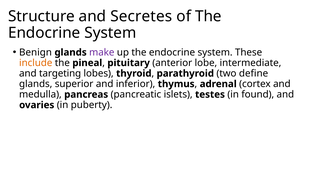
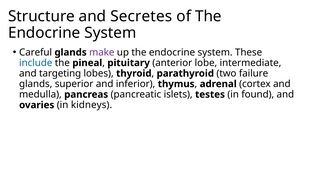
Benign: Benign -> Careful
include colour: orange -> blue
define: define -> failure
puberty: puberty -> kidneys
